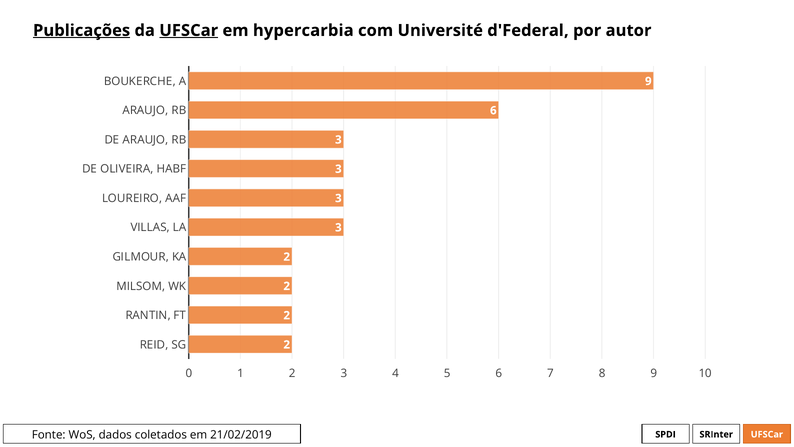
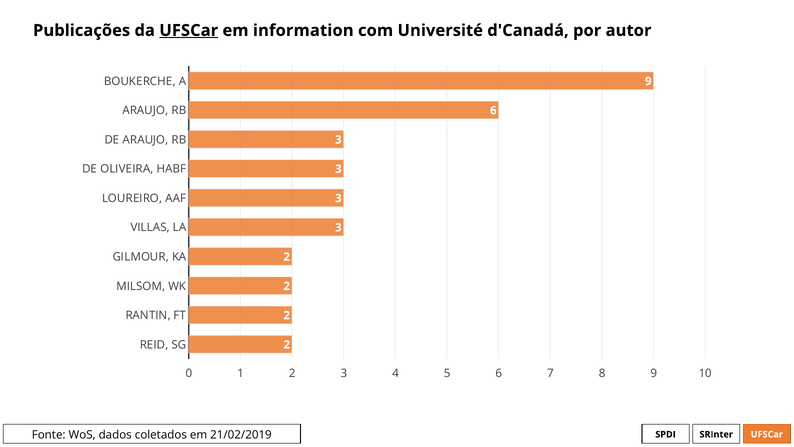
Publicações underline: present -> none
hypercarbia: hypercarbia -> information
d'Federal: d'Federal -> d'Canadá
